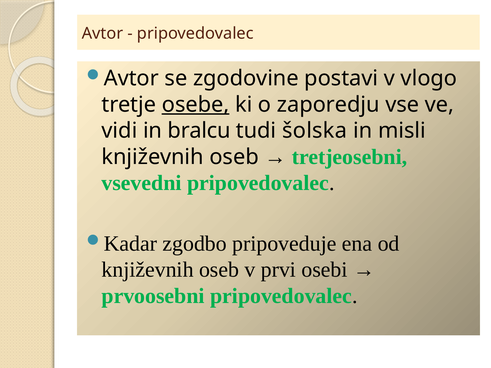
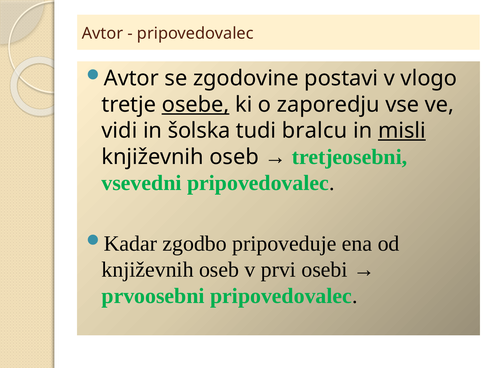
bralcu: bralcu -> šolska
šolska: šolska -> bralcu
misli underline: none -> present
